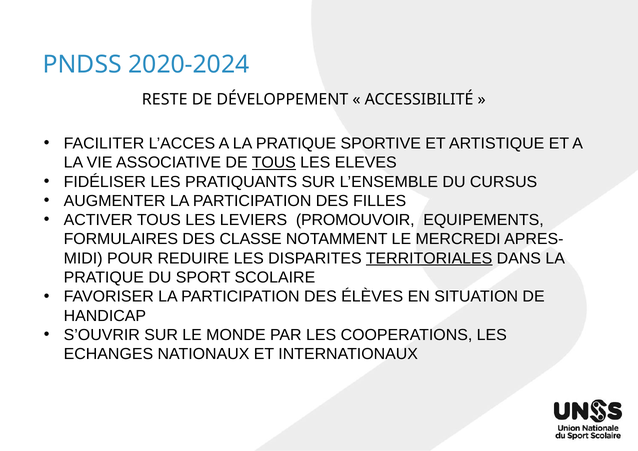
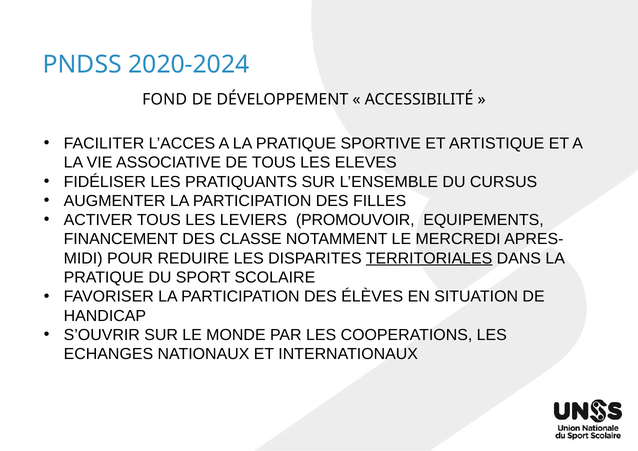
RESTE: RESTE -> FOND
TOUS at (274, 163) underline: present -> none
FORMULAIRES: FORMULAIRES -> FINANCEMENT
